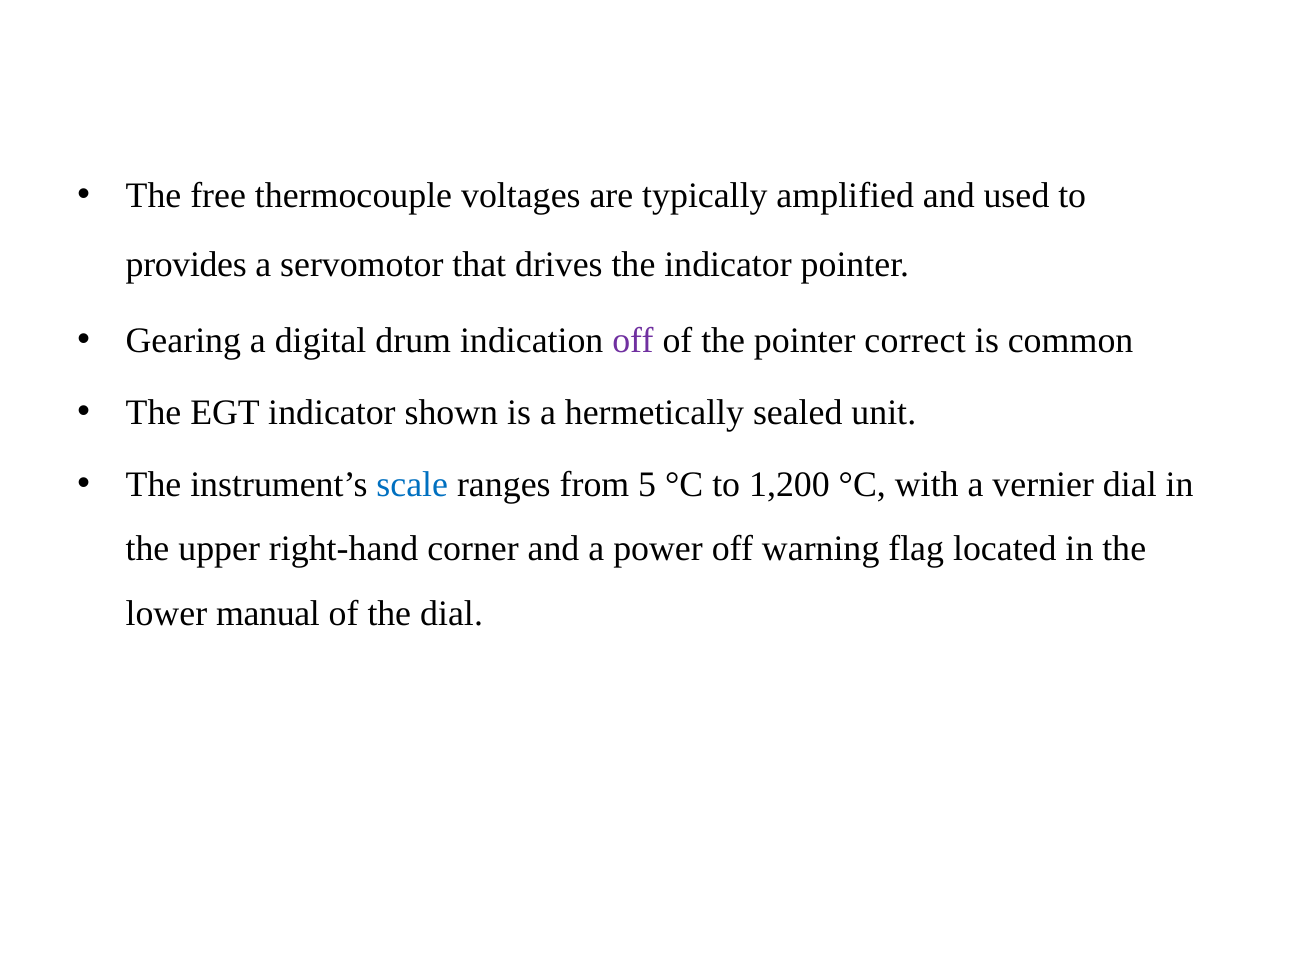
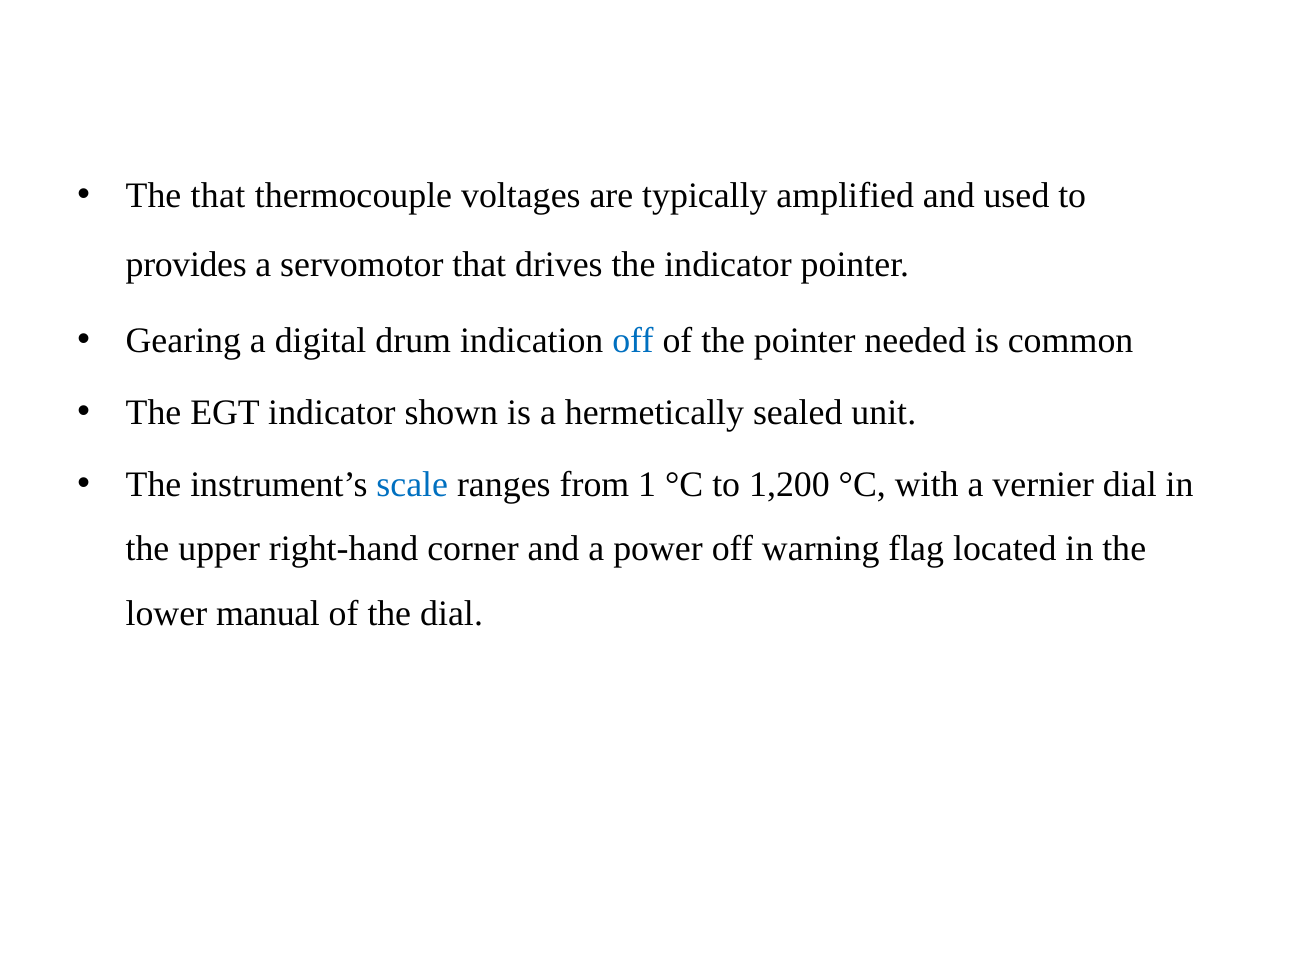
The free: free -> that
off at (633, 341) colour: purple -> blue
correct: correct -> needed
5: 5 -> 1
